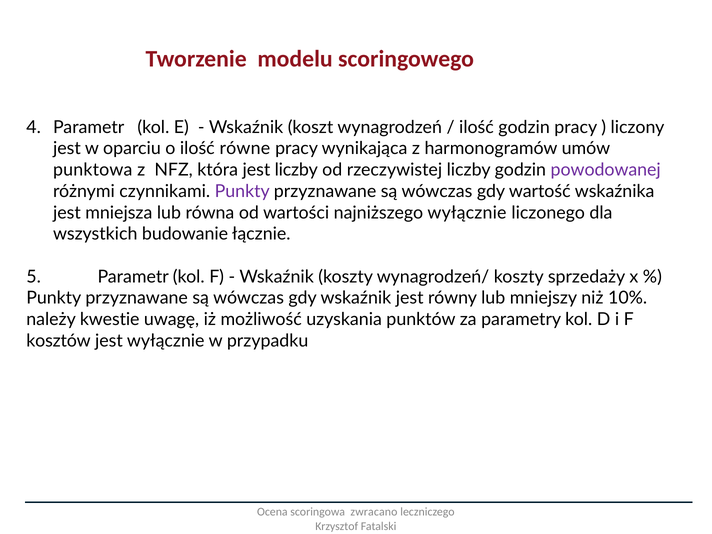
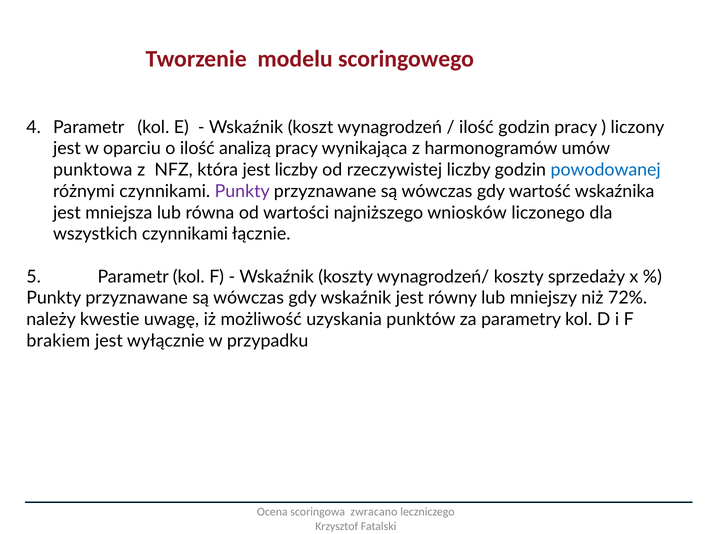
równe: równe -> analizą
powodowanej colour: purple -> blue
najniższego wyłącznie: wyłącznie -> wniosków
wszystkich budowanie: budowanie -> czynnikami
10%: 10% -> 72%
kosztów: kosztów -> brakiem
